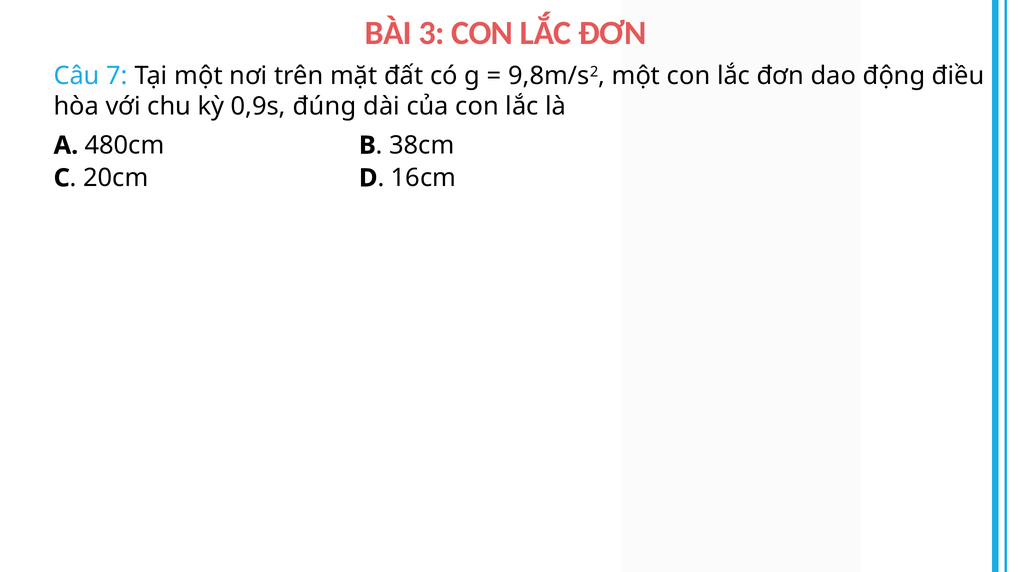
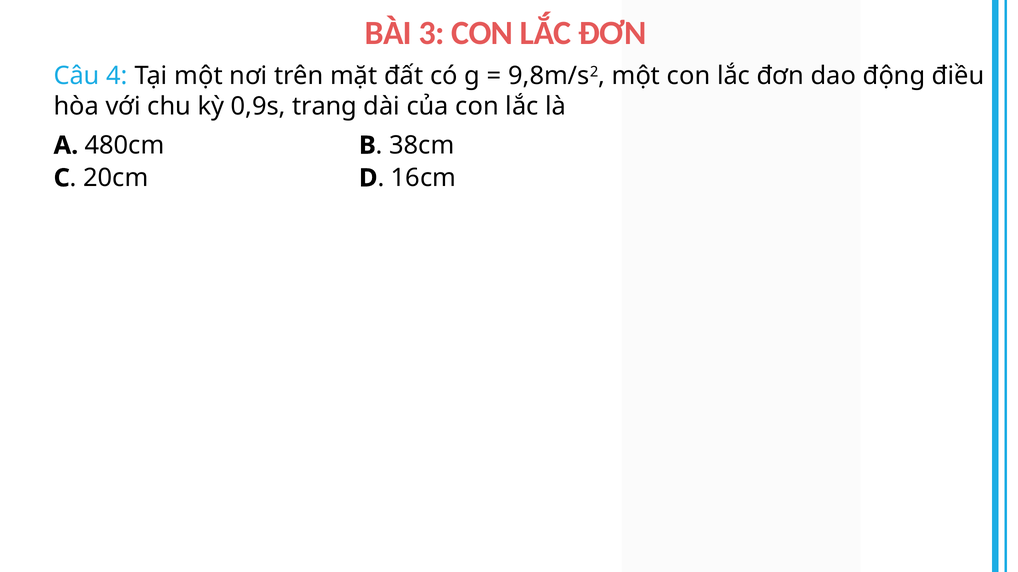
7: 7 -> 4
đúng: đúng -> trang
